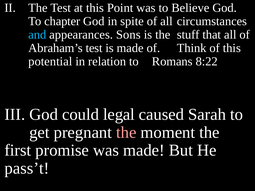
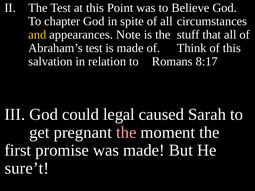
and colour: light blue -> yellow
Sons: Sons -> Note
potential: potential -> salvation
8:22: 8:22 -> 8:17
pass’t: pass’t -> sure’t
